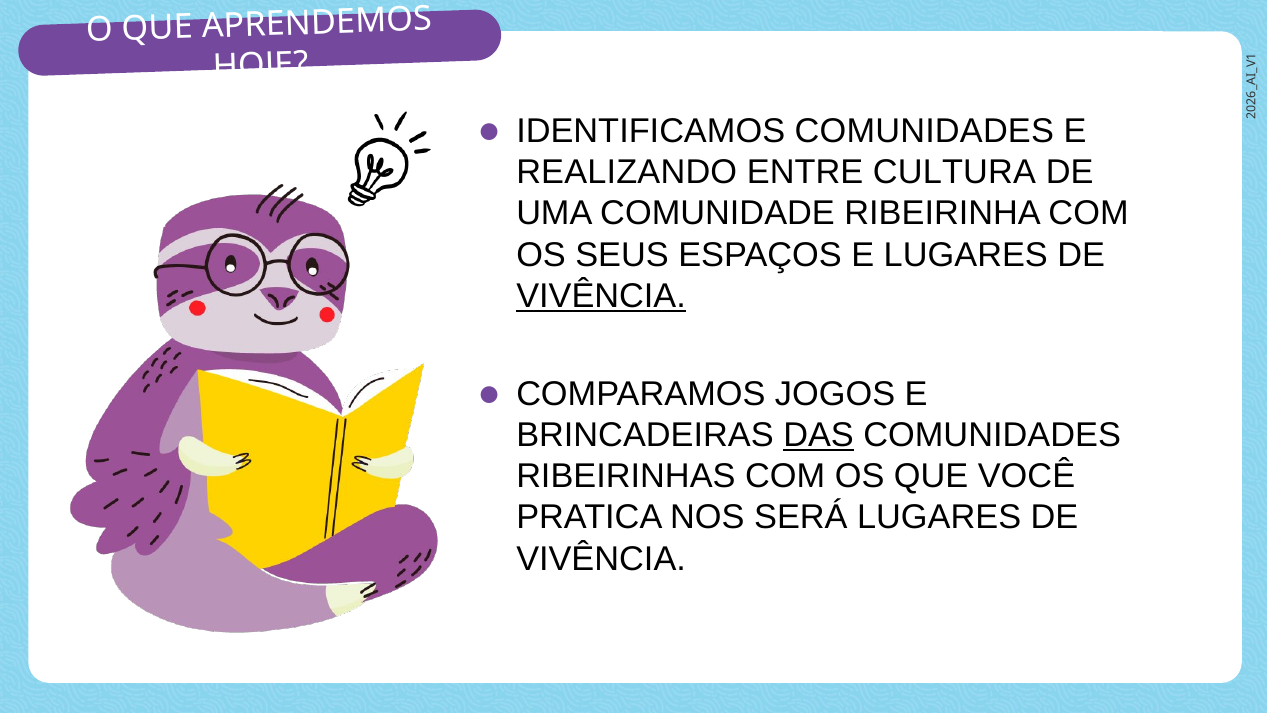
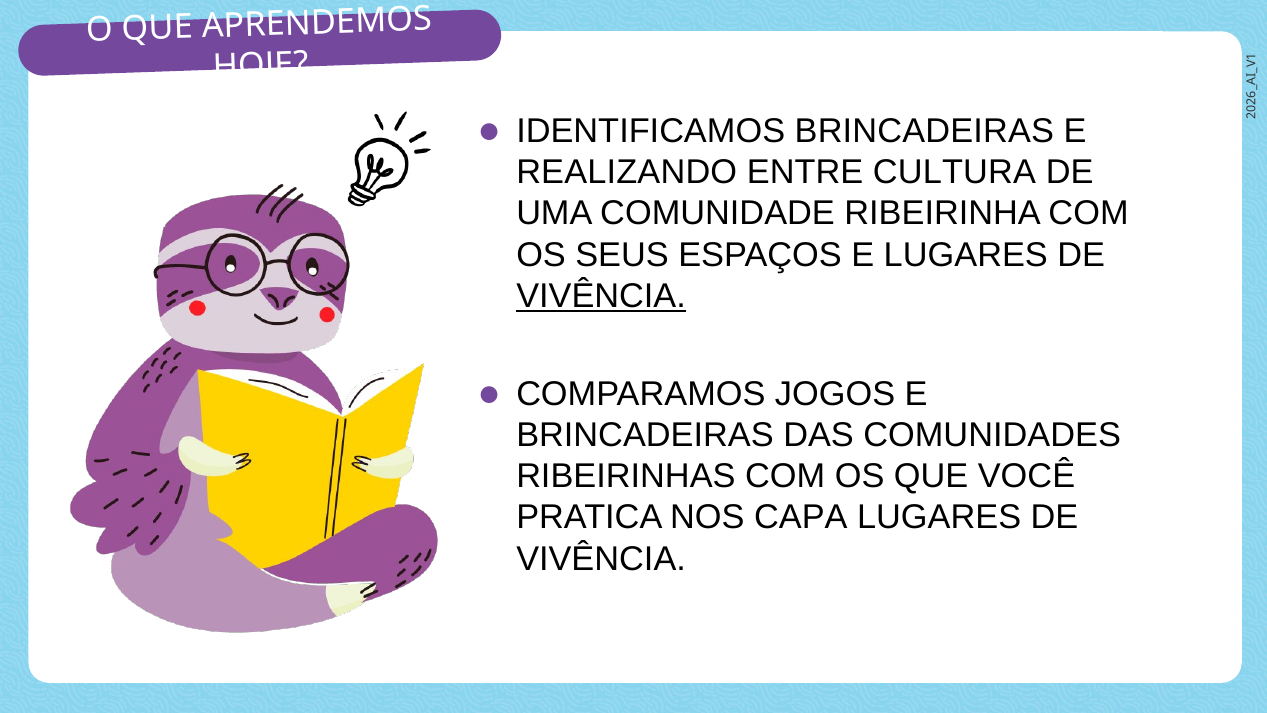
IDENTIFICAMOS COMUNIDADES: COMUNIDADES -> BRINCADEIRAS
DAS underline: present -> none
SERÁ: SERÁ -> CAPA
